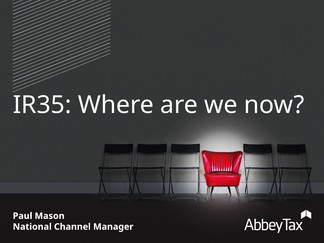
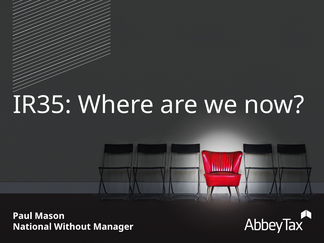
Channel: Channel -> Without
